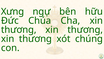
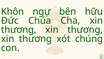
Xưng: Xưng -> Khôn
